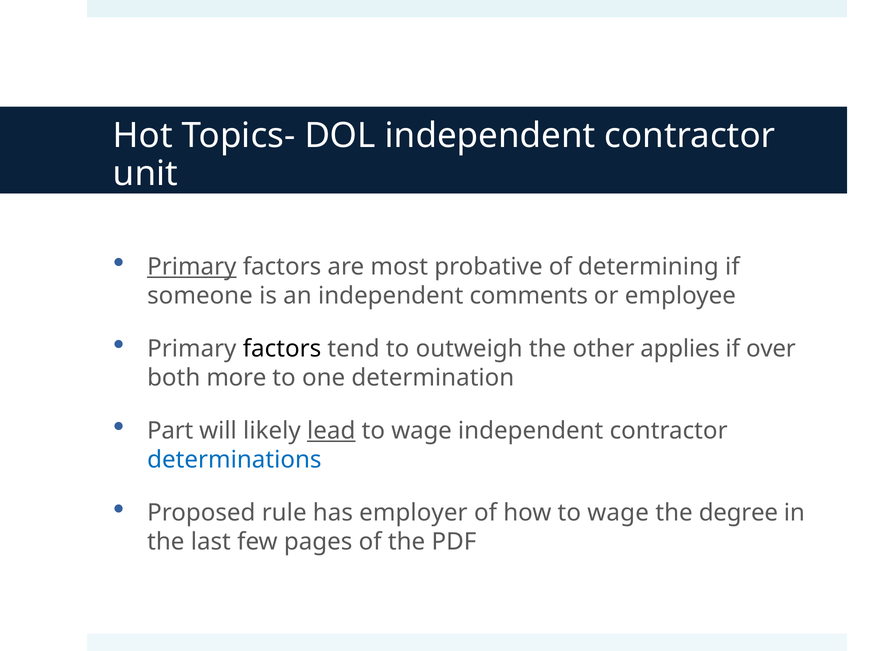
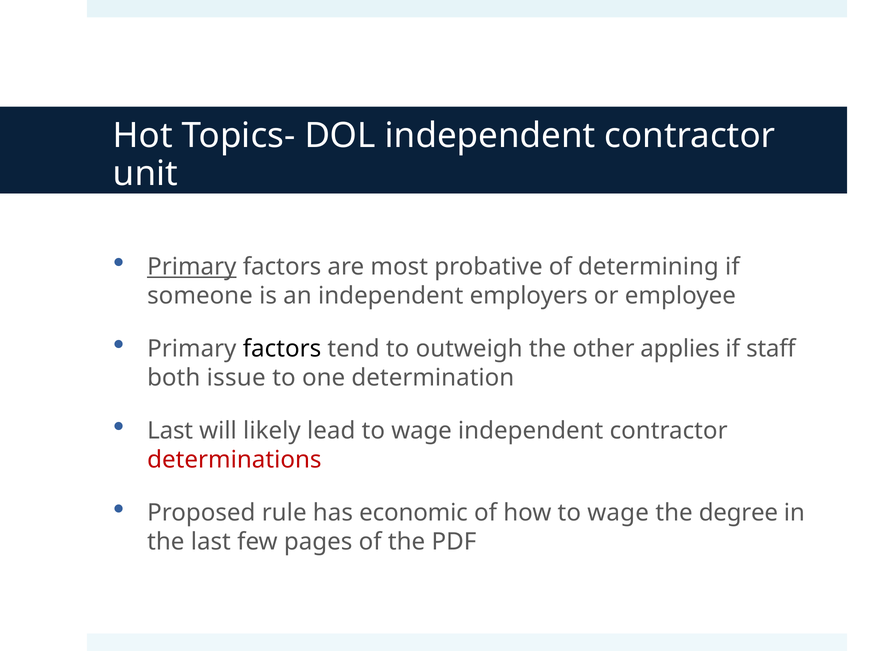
comments: comments -> employers
over: over -> staff
more: more -> issue
Part at (170, 431): Part -> Last
lead underline: present -> none
determinations colour: blue -> red
employer: employer -> economic
